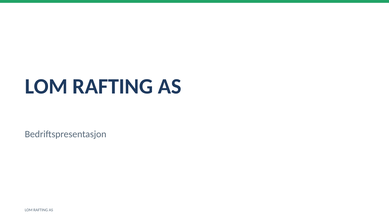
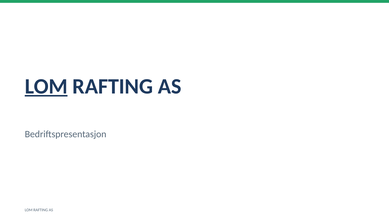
LOM at (46, 86) underline: none -> present
